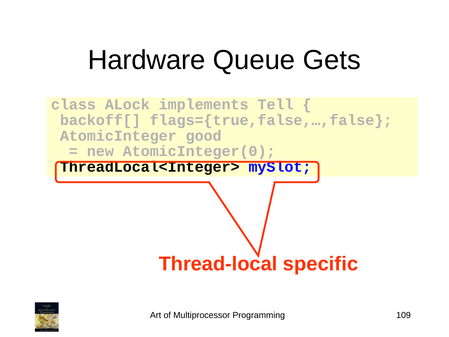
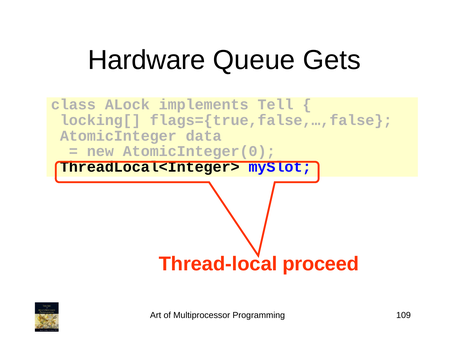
backoff[: backoff[ -> locking[
good: good -> data
specific: specific -> proceed
